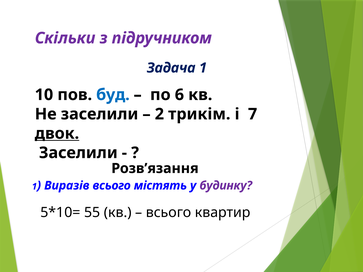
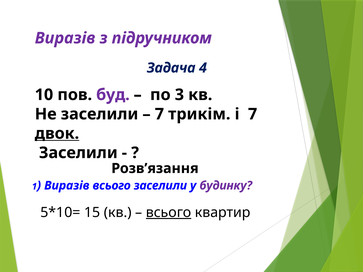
Скільки at (65, 38): Скільки -> Виразів
Задача 1: 1 -> 4
буд colour: blue -> purple
6: 6 -> 3
2 at (159, 114): 2 -> 7
всього містять: містять -> заселили
55: 55 -> 15
всього at (169, 213) underline: none -> present
